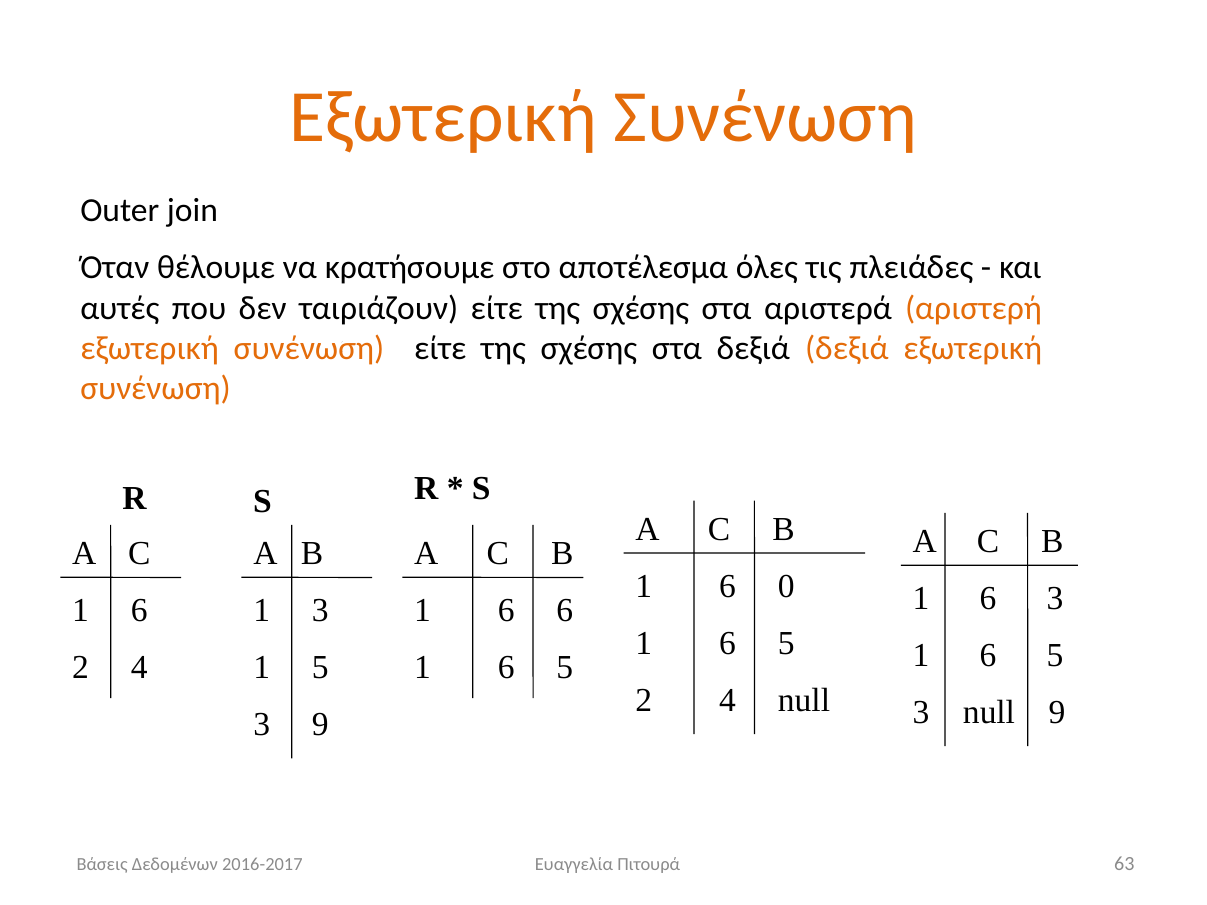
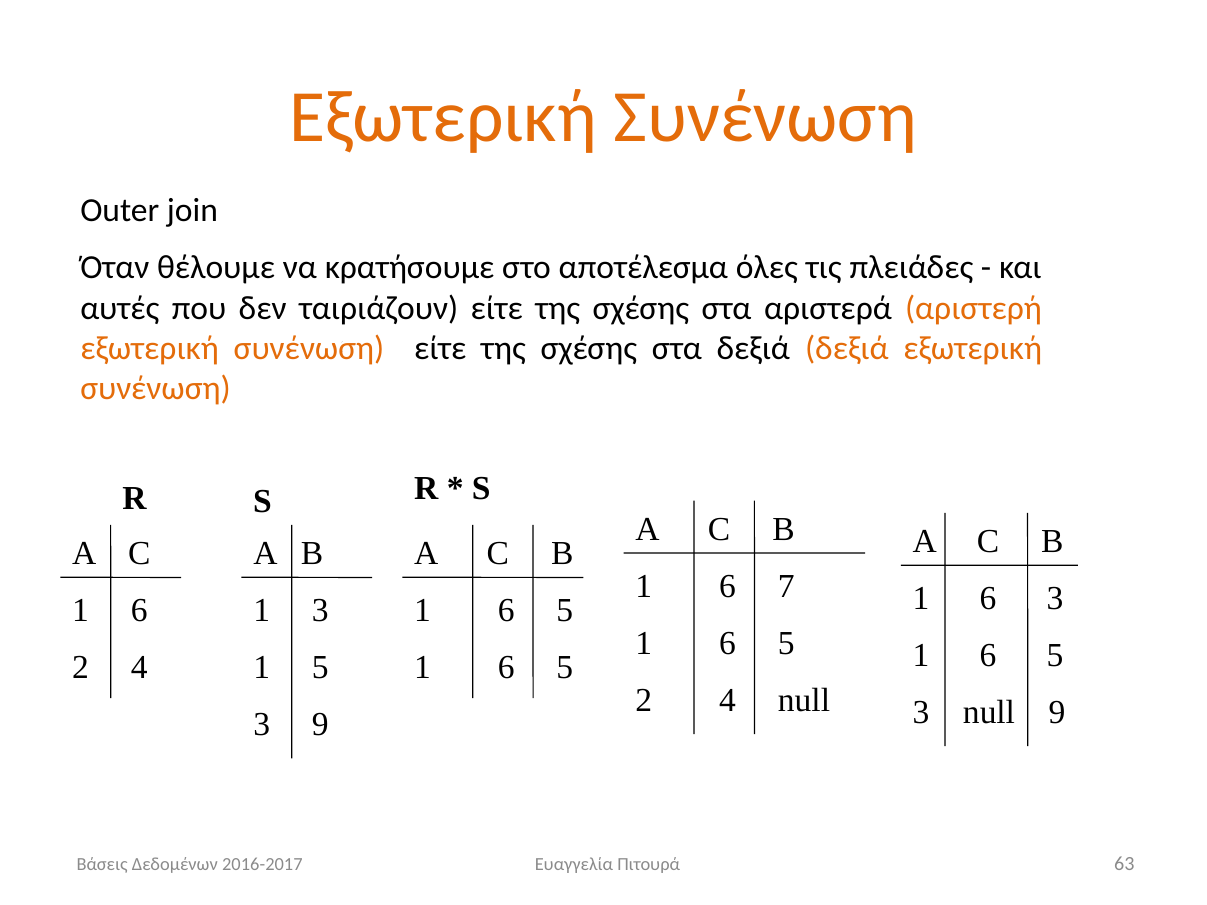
0: 0 -> 7
6 at (565, 611): 6 -> 5
